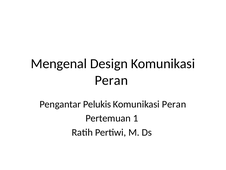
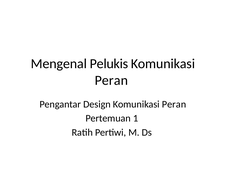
Design: Design -> Pelukis
Pelukis: Pelukis -> Design
